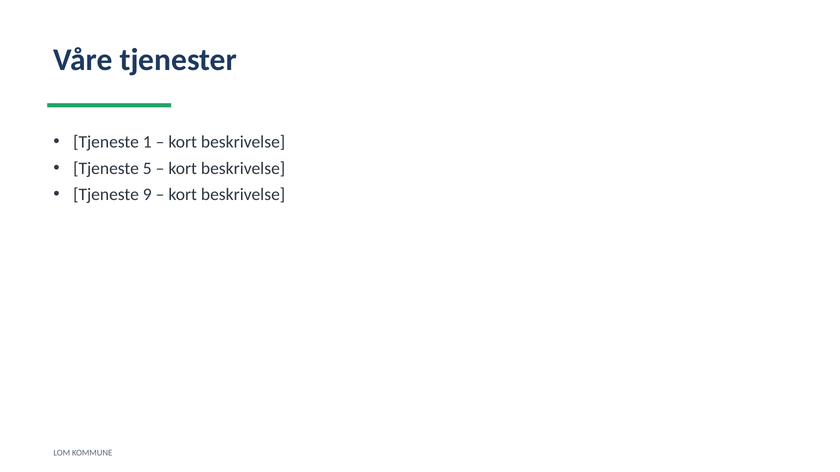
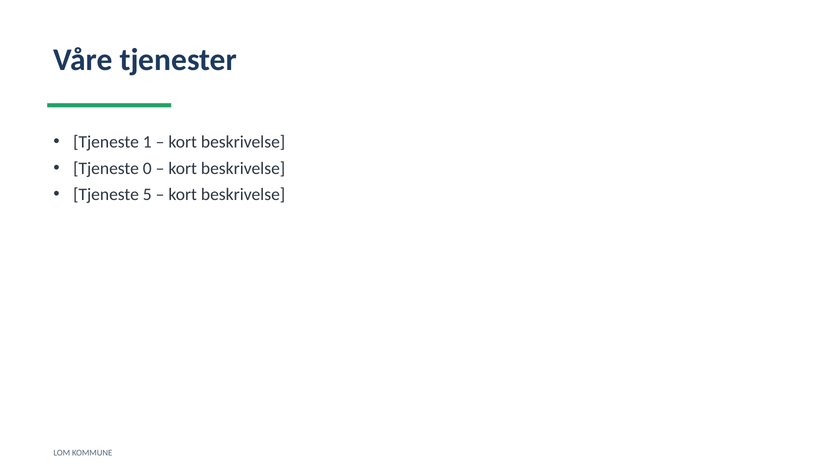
5: 5 -> 0
9: 9 -> 5
